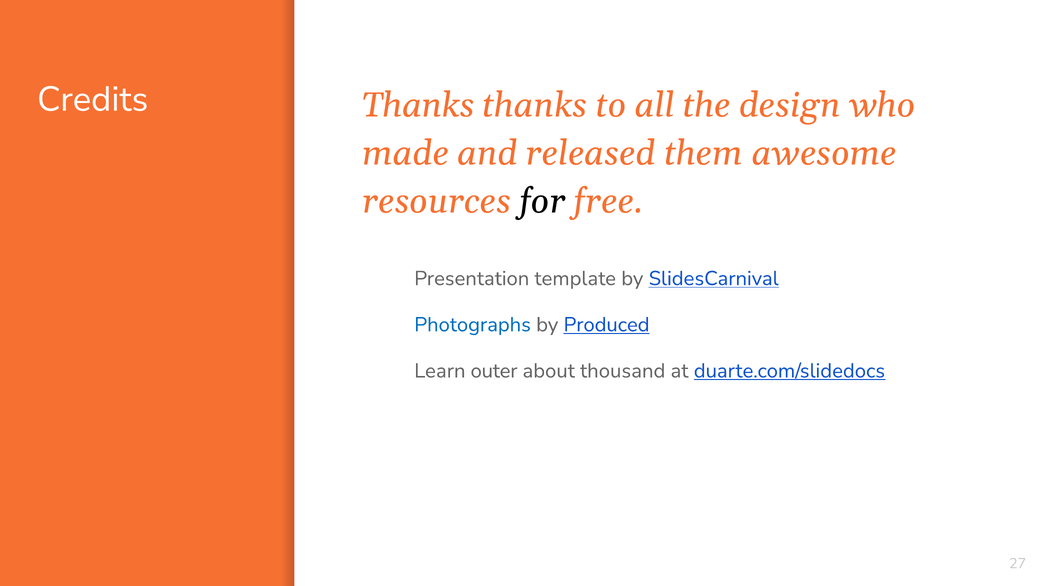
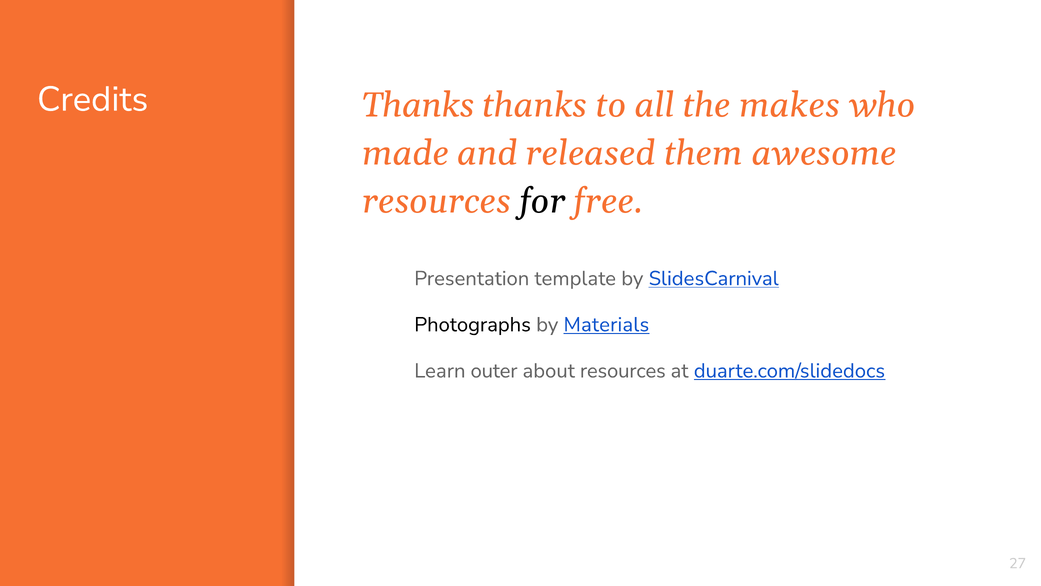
design: design -> makes
Photographs colour: blue -> black
Produced: Produced -> Materials
about thousand: thousand -> resources
